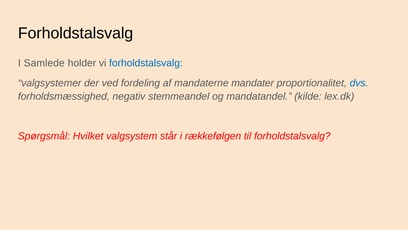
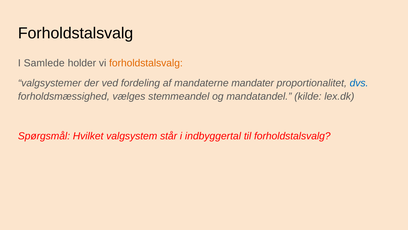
forholdstalsvalg at (146, 63) colour: blue -> orange
negativ: negativ -> vælges
rækkefølgen: rækkefølgen -> indbyggertal
